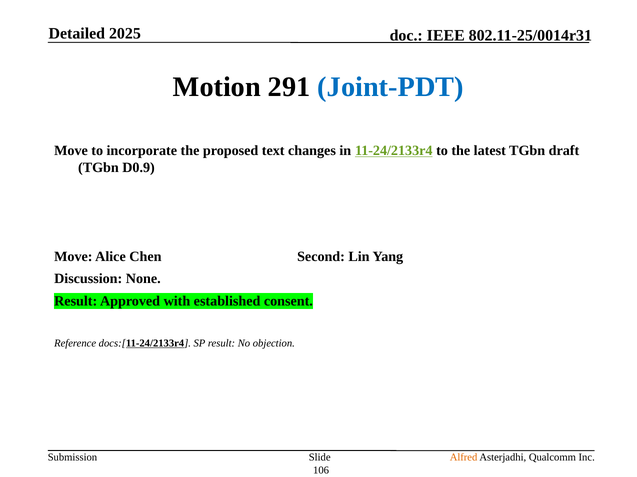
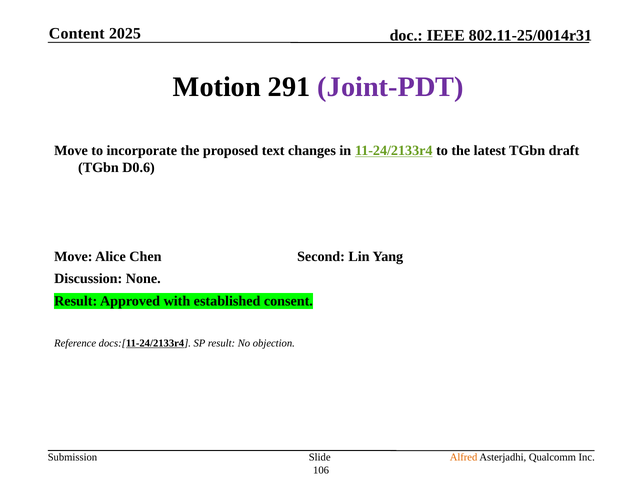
Detailed: Detailed -> Content
Joint-PDT colour: blue -> purple
D0.9: D0.9 -> D0.6
